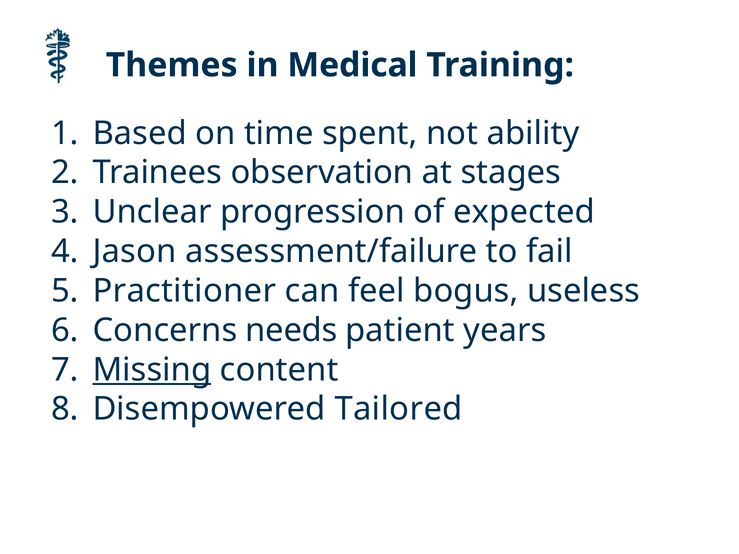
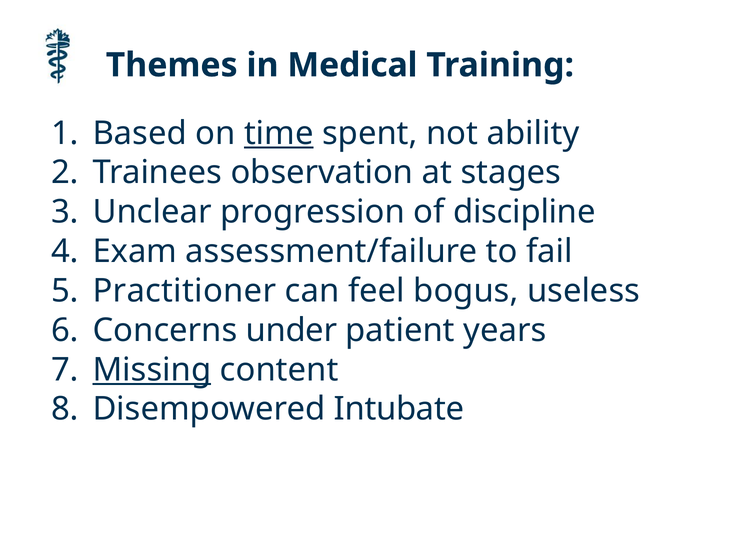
time underline: none -> present
expected: expected -> discipline
Jason: Jason -> Exam
needs: needs -> under
Tailored: Tailored -> Intubate
